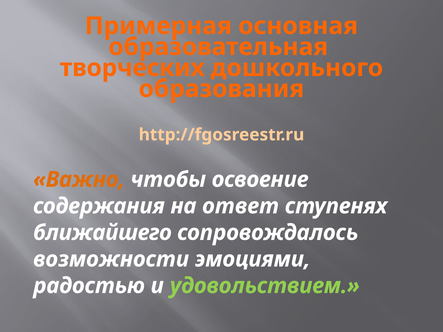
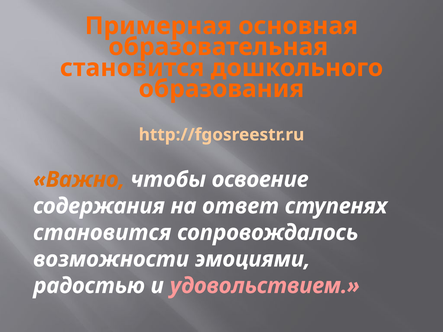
творческих at (132, 68): творческих -> становится
ближайшего at (102, 233): ближайшего -> становится
удовольствием colour: light green -> pink
